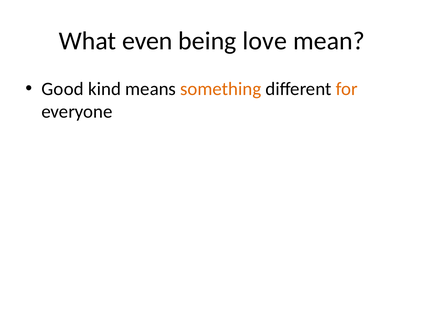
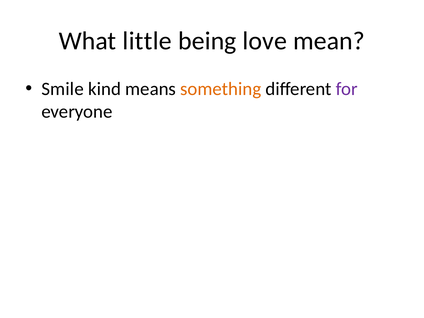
even: even -> little
Good: Good -> Smile
for colour: orange -> purple
